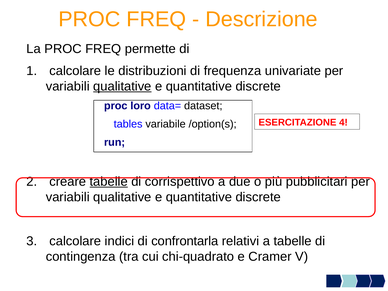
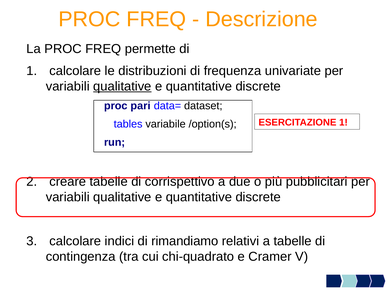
loro: loro -> pari
ESERCITAZIONE 4: 4 -> 1
tabelle at (109, 182) underline: present -> none
confrontarla: confrontarla -> rimandiamo
